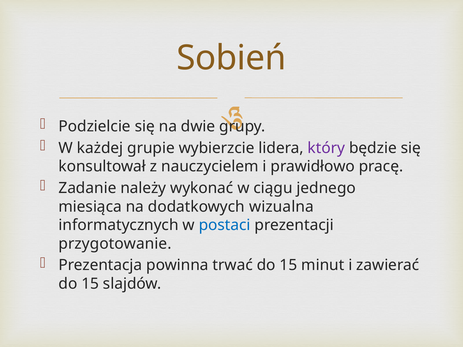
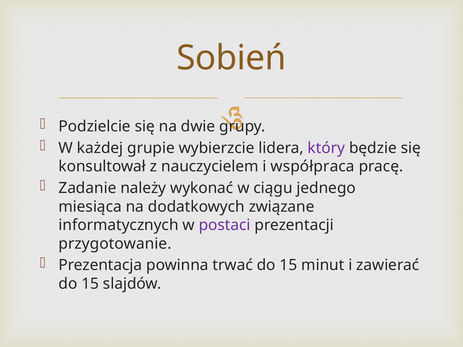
prawidłowo: prawidłowo -> współpraca
wizualna: wizualna -> związane
postaci colour: blue -> purple
